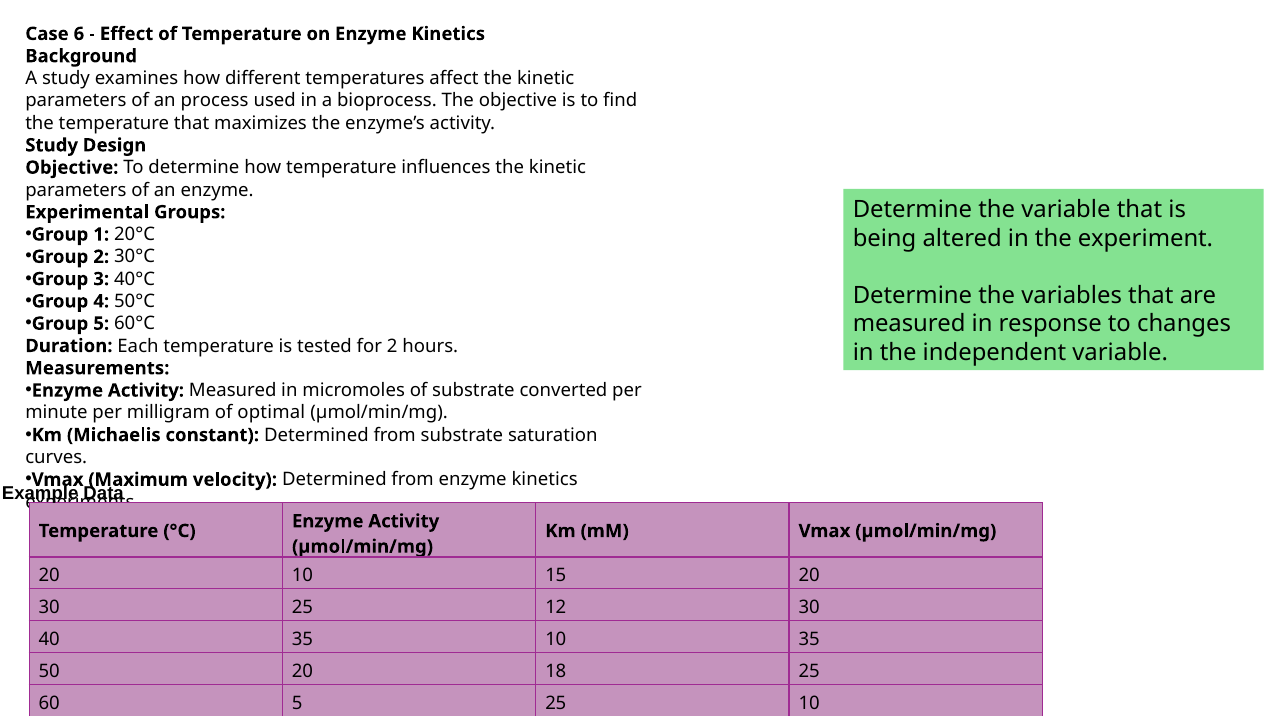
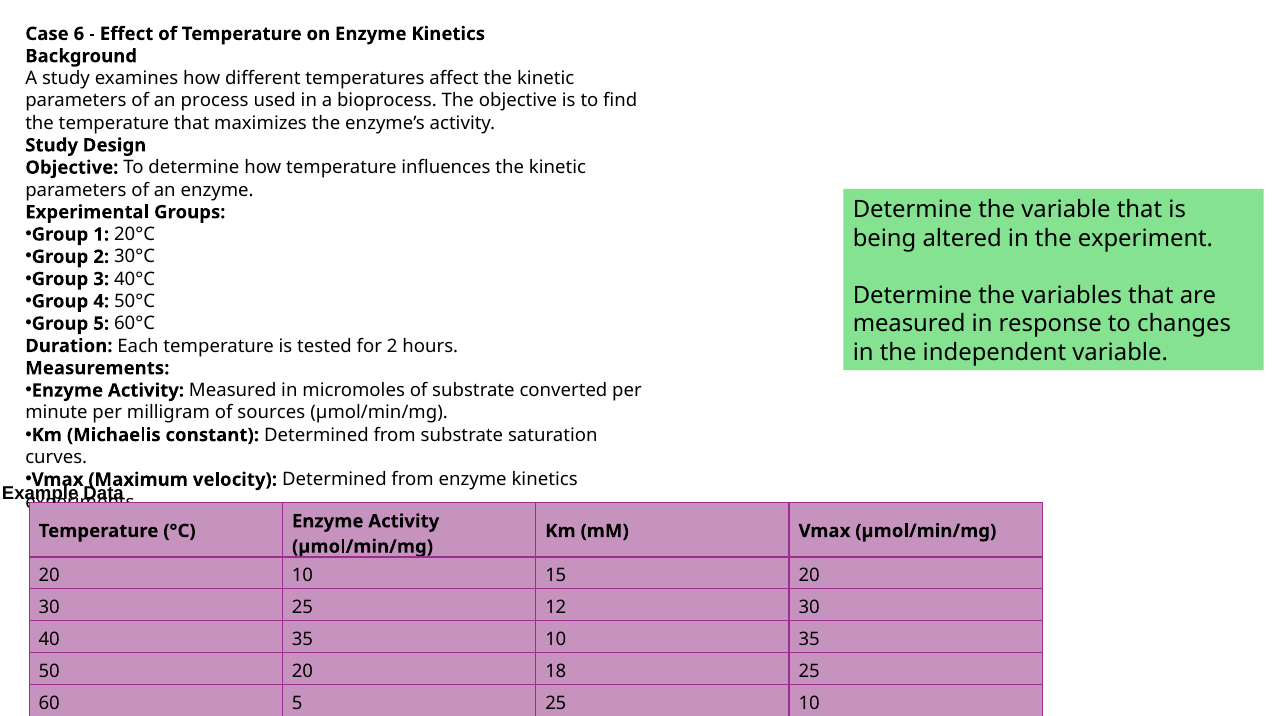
optimal: optimal -> sources
